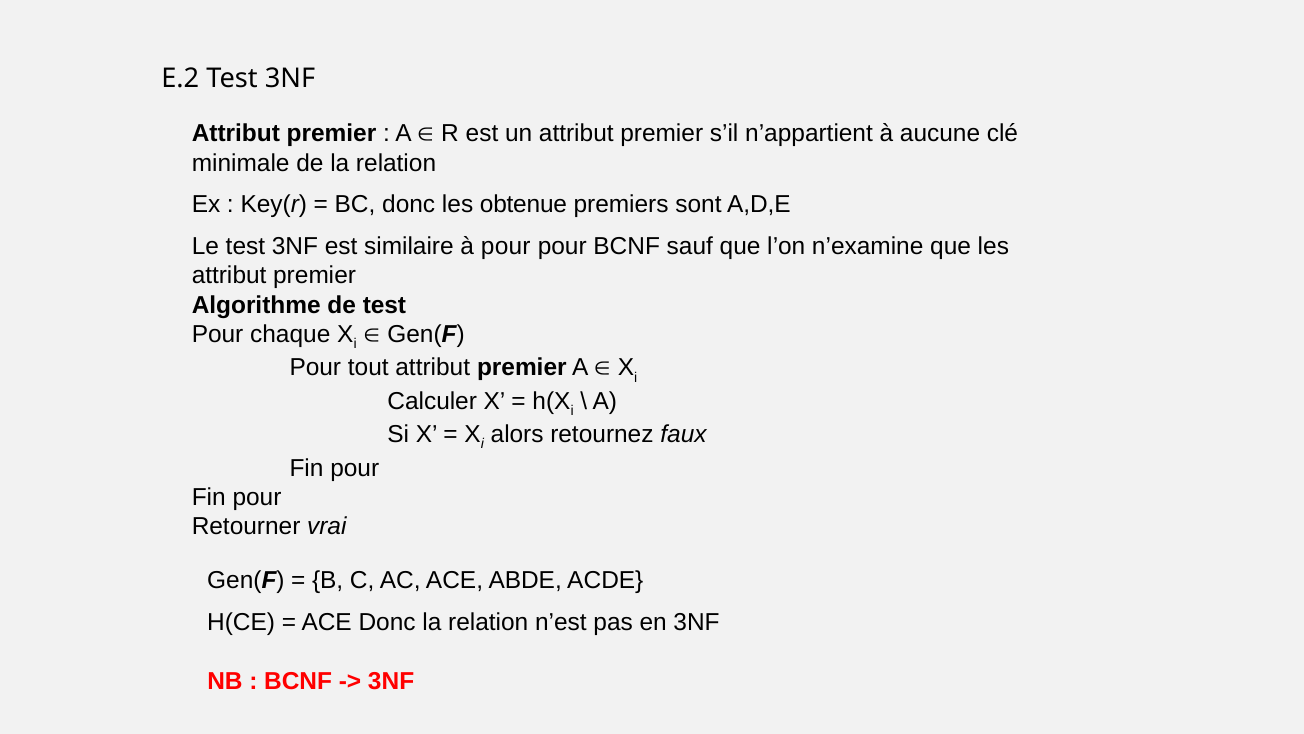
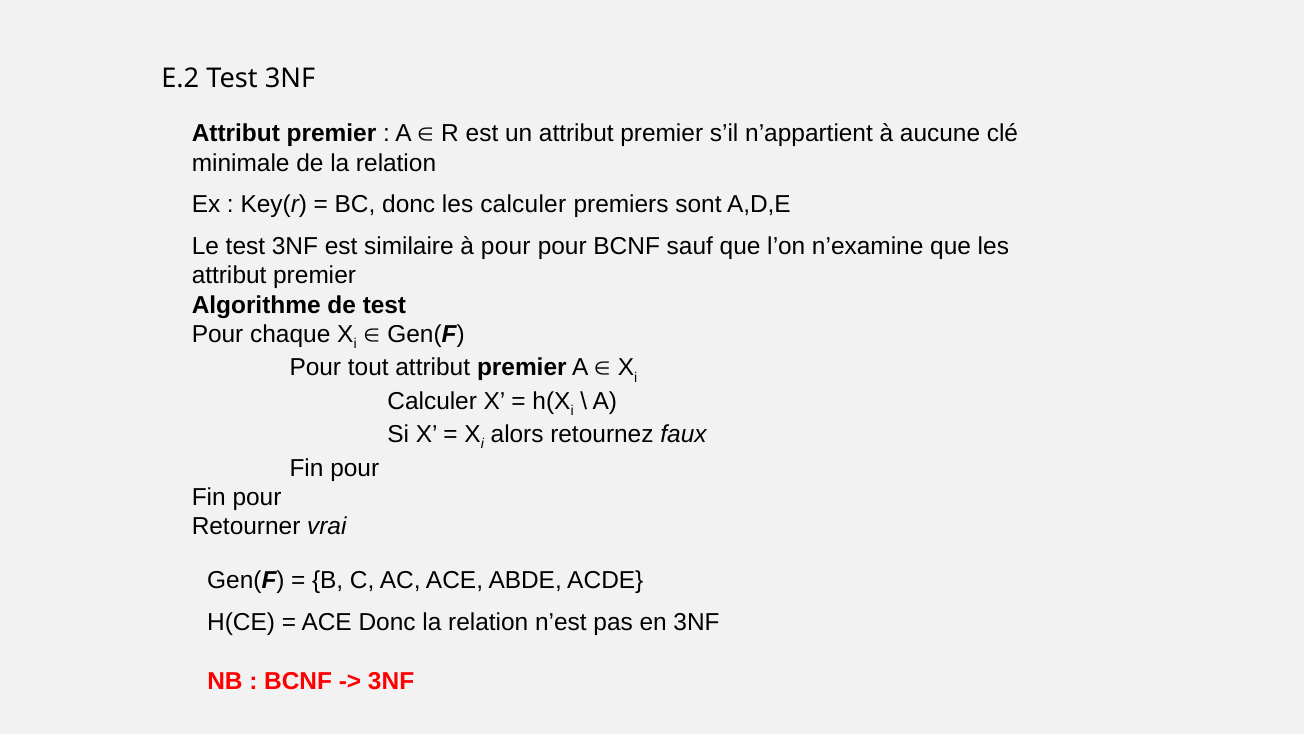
les obtenue: obtenue -> calculer
